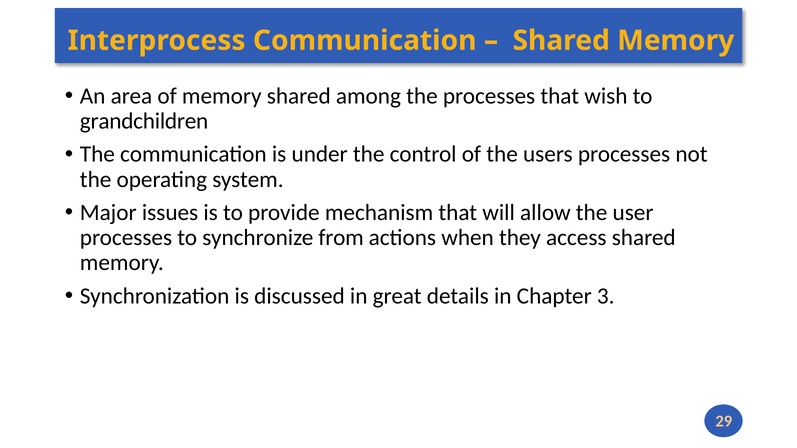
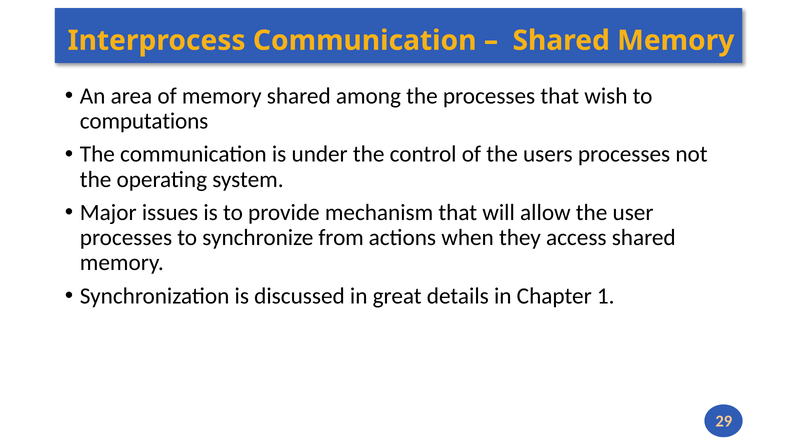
grandchildren: grandchildren -> computations
3: 3 -> 1
